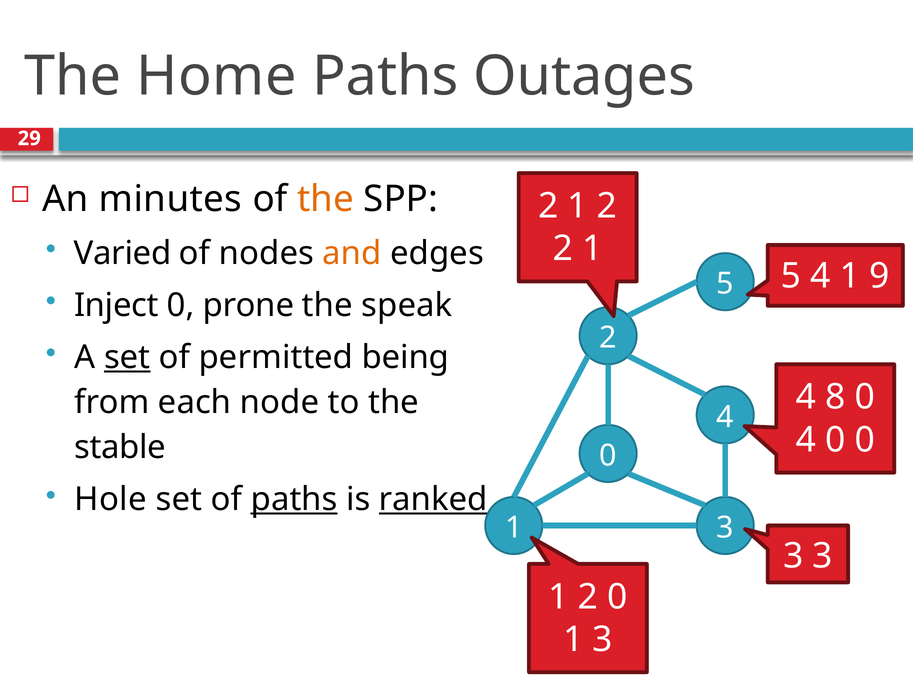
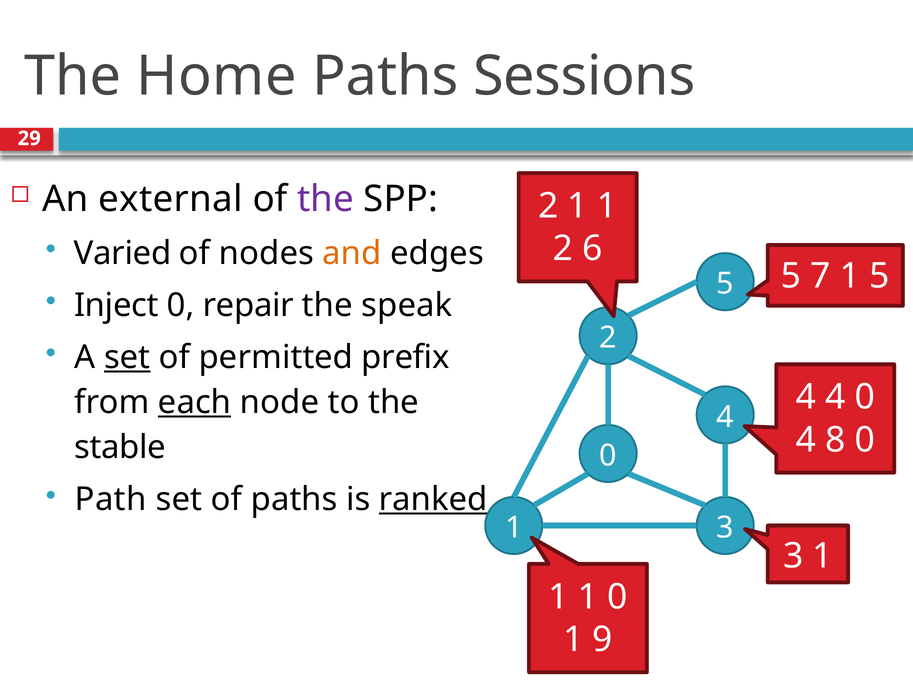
Outages: Outages -> Sessions
minutes: minutes -> external
the at (325, 199) colour: orange -> purple
2 1 2: 2 -> 1
1 at (592, 249): 1 -> 6
5 4: 4 -> 7
1 9: 9 -> 5
prone: prone -> repair
being: being -> prefix
4 8: 8 -> 4
each underline: none -> present
4 0: 0 -> 8
Hole: Hole -> Path
paths at (294, 499) underline: present -> none
3 3: 3 -> 1
2 at (588, 597): 2 -> 1
1 3: 3 -> 9
